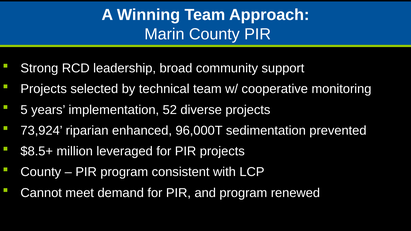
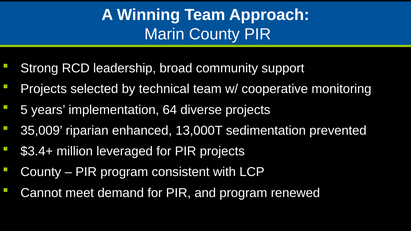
52: 52 -> 64
73,924: 73,924 -> 35,009
96,000T: 96,000T -> 13,000T
$8.5+: $8.5+ -> $3.4+
